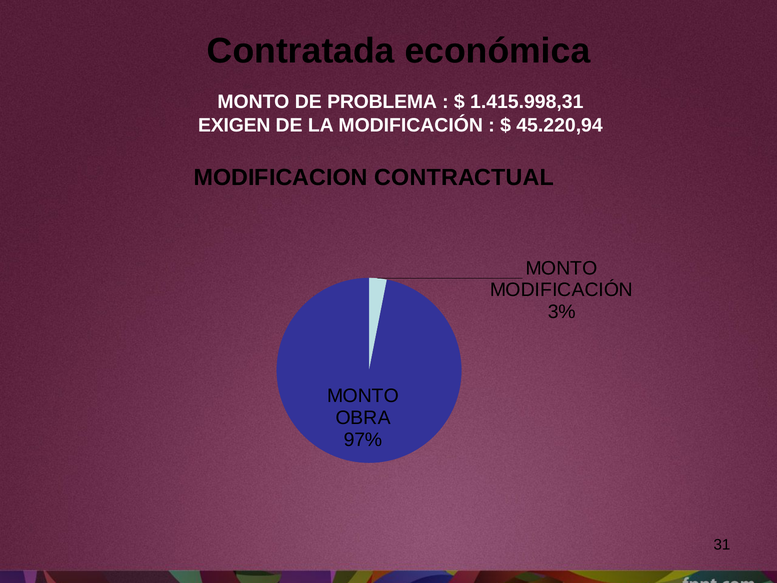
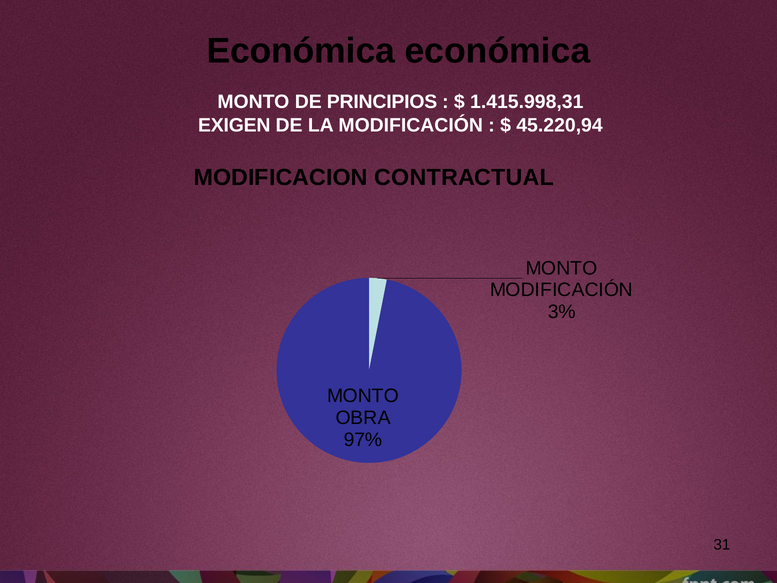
Contratada at (301, 51): Contratada -> Económica
PROBLEMA: PROBLEMA -> PRINCIPIOS
